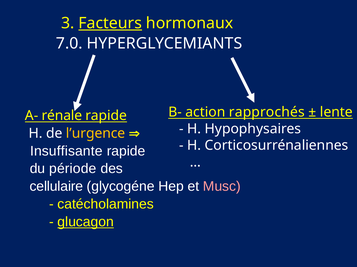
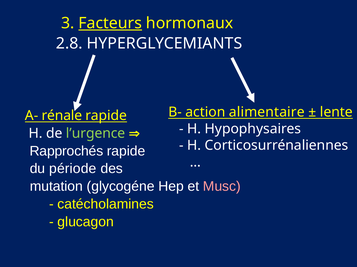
7.0: 7.0 -> 2.8
rapprochés: rapprochés -> alimentaire
l’urgence colour: yellow -> light green
Insuffisante: Insuffisante -> Rapprochés
cellulaire: cellulaire -> mutation
glucagon underline: present -> none
